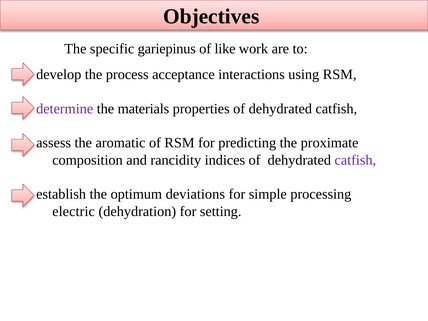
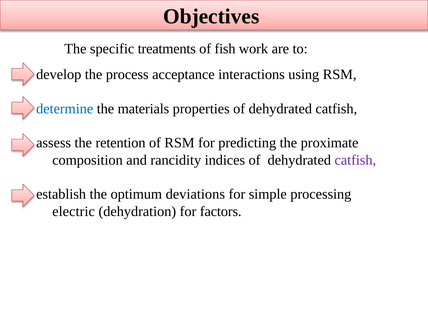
gariepinus: gariepinus -> treatments
like: like -> fish
determine colour: purple -> blue
aromatic: aromatic -> retention
setting: setting -> factors
